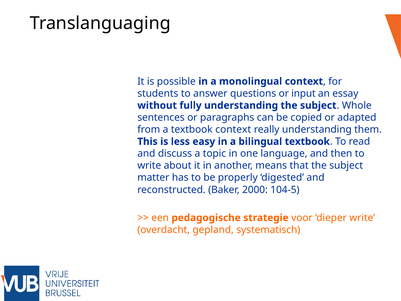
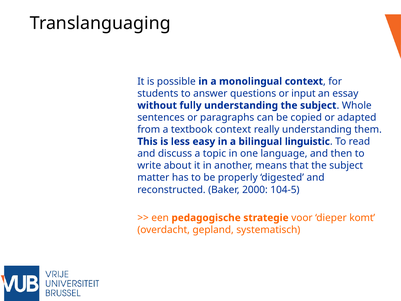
bilingual textbook: textbook -> linguistic
dieper write: write -> komt
